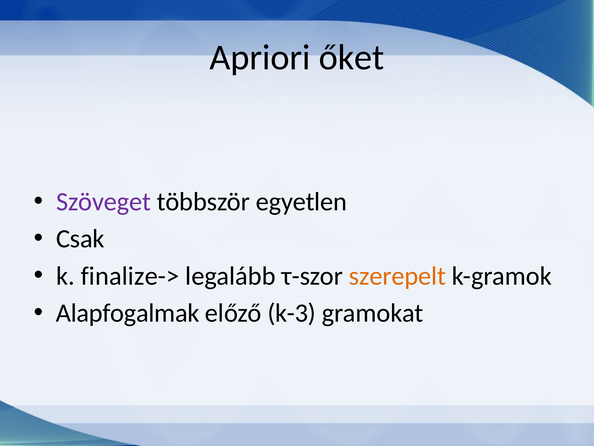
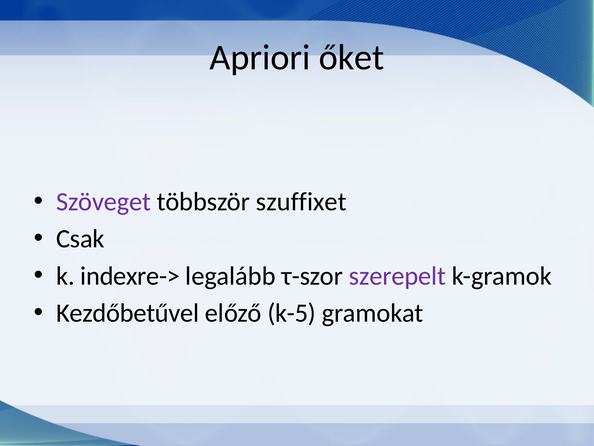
egyetlen: egyetlen -> szuffixet
finalize->: finalize-> -> indexre->
szerepelt colour: orange -> purple
Alapfogalmak: Alapfogalmak -> Kezdőbetűvel
k-3: k-3 -> k-5
